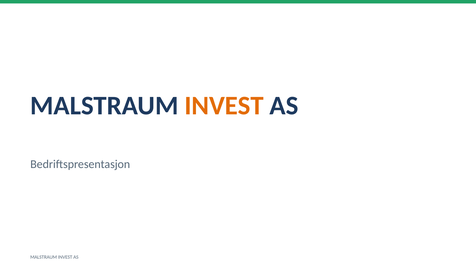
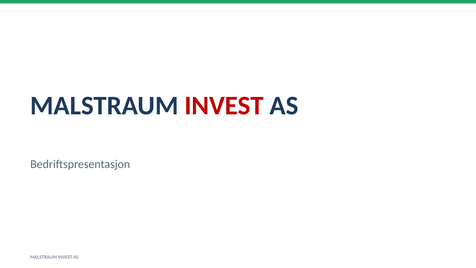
INVEST at (224, 106) colour: orange -> red
